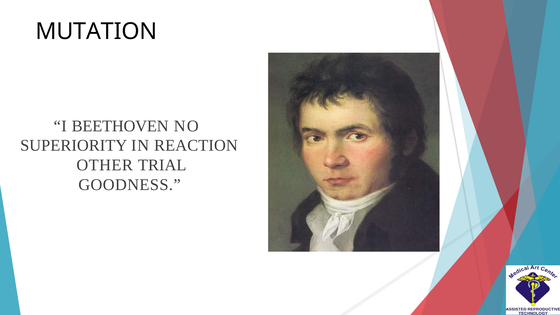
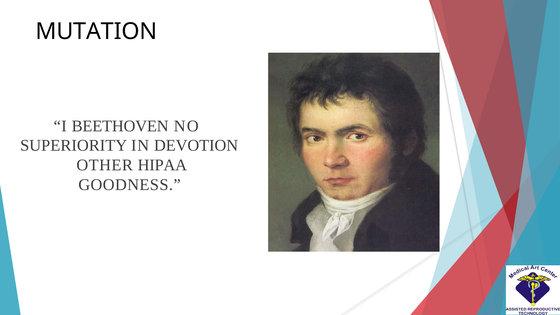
REACTION: REACTION -> DEVOTION
TRIAL: TRIAL -> HIPAA
